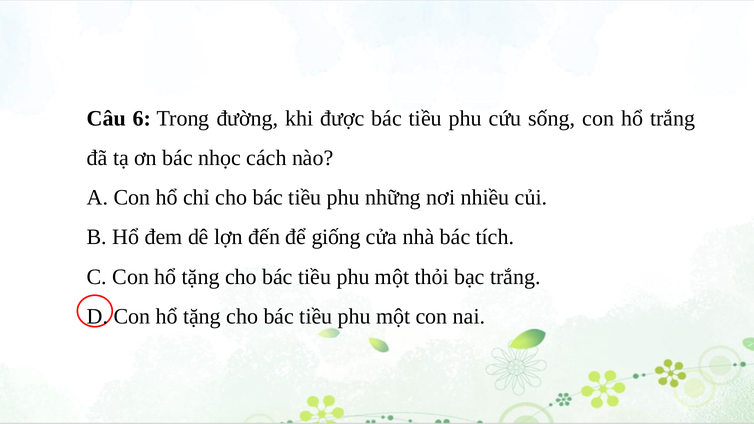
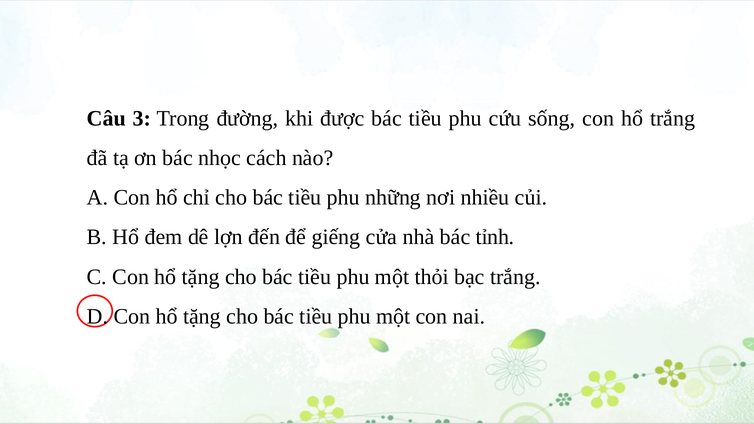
6: 6 -> 3
giống: giống -> giếng
tích: tích -> tỉnh
